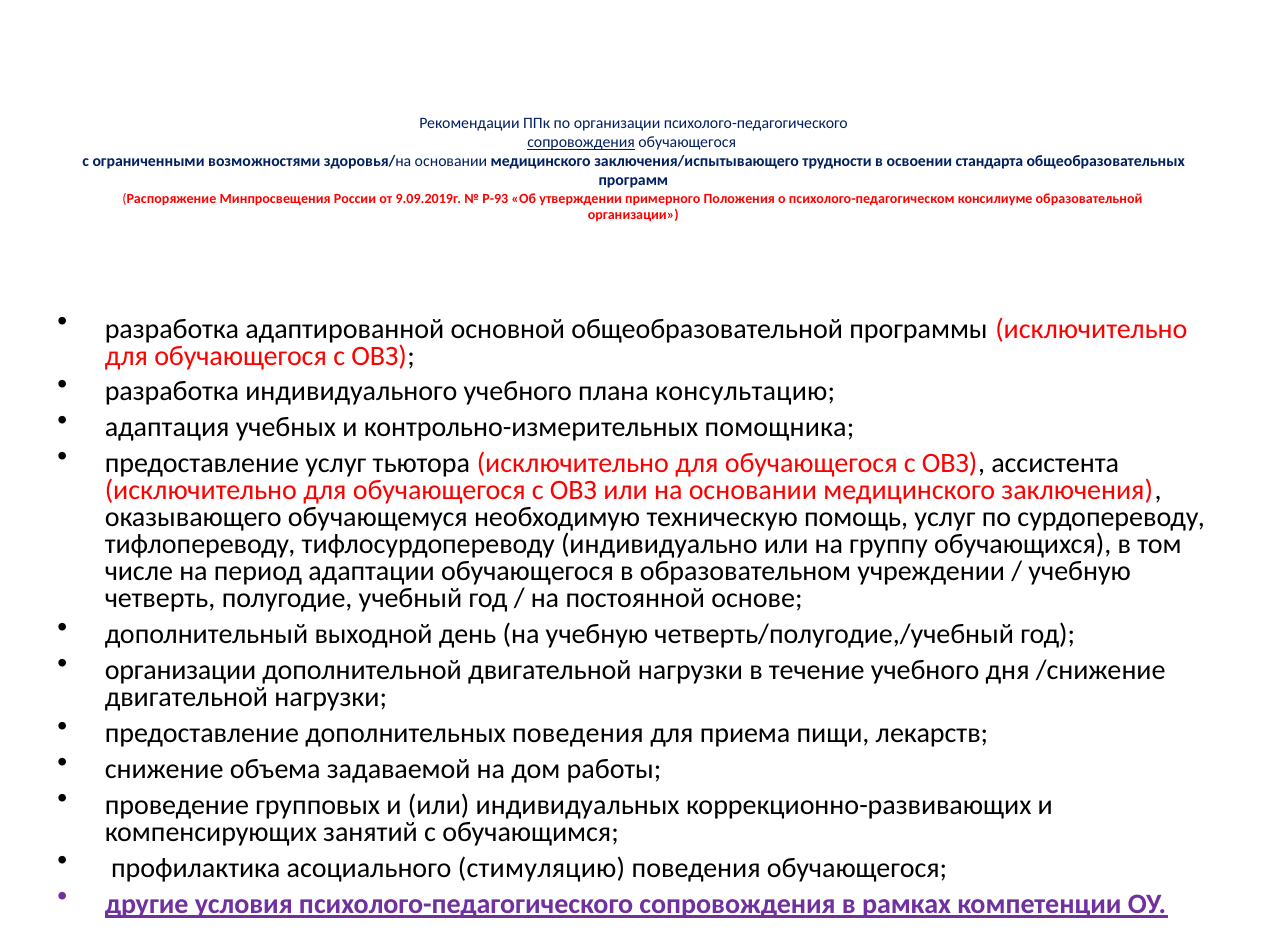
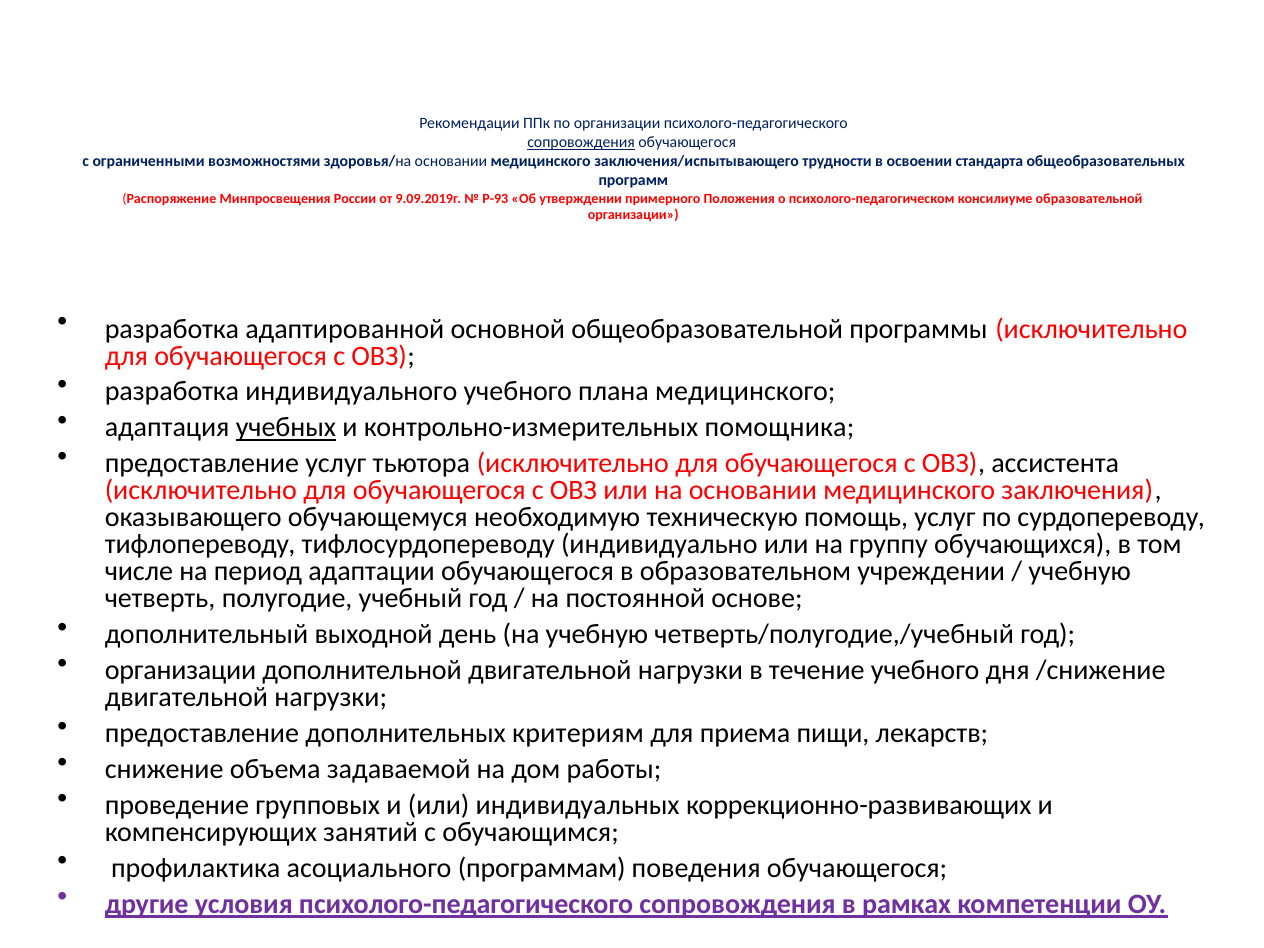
плана консультацию: консультацию -> медицинского
учебных underline: none -> present
дополнительных поведения: поведения -> критериям
стимуляцию: стимуляцию -> программам
